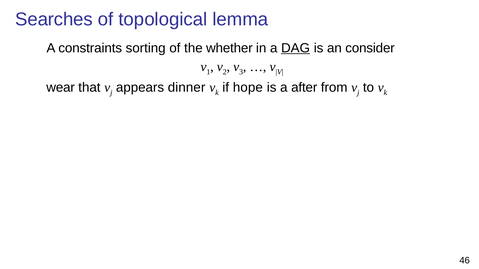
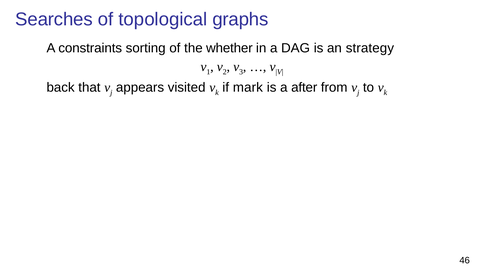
lemma: lemma -> graphs
DAG underline: present -> none
consider: consider -> strategy
wear: wear -> back
dinner: dinner -> visited
hope: hope -> mark
